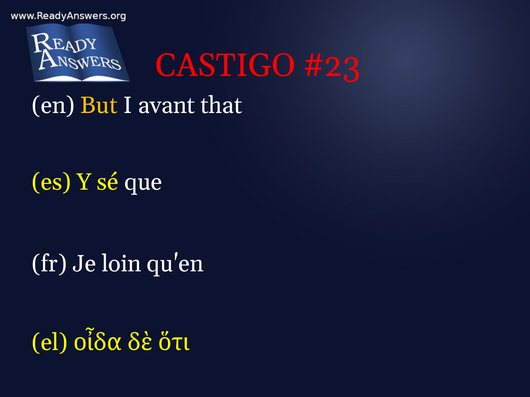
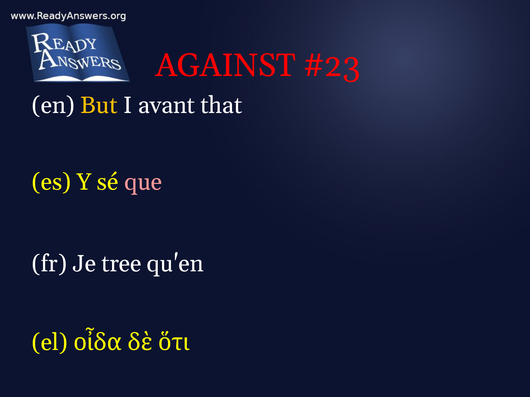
CASTIGO: CASTIGO -> AGAINST
que colour: white -> pink
loin: loin -> tree
